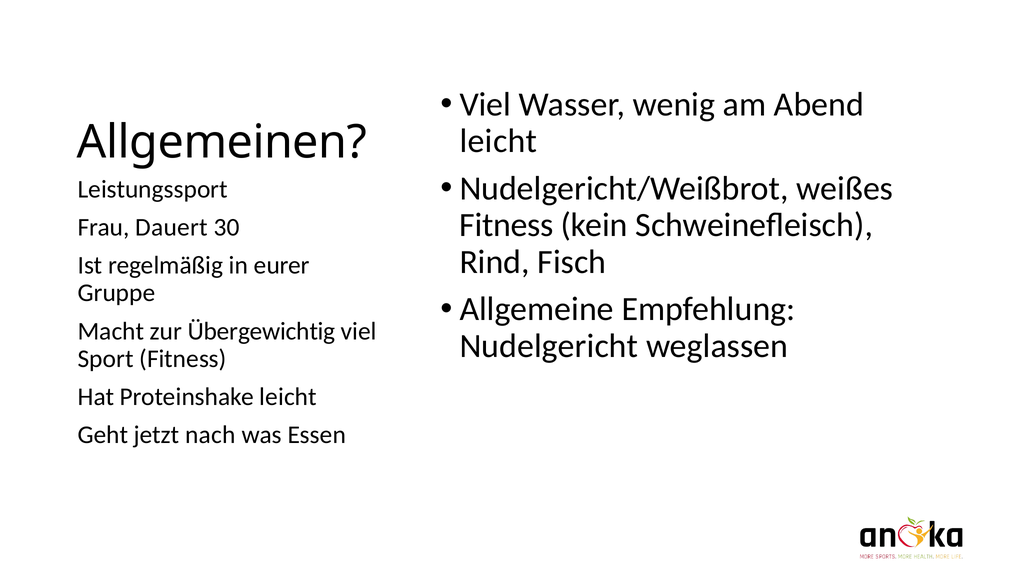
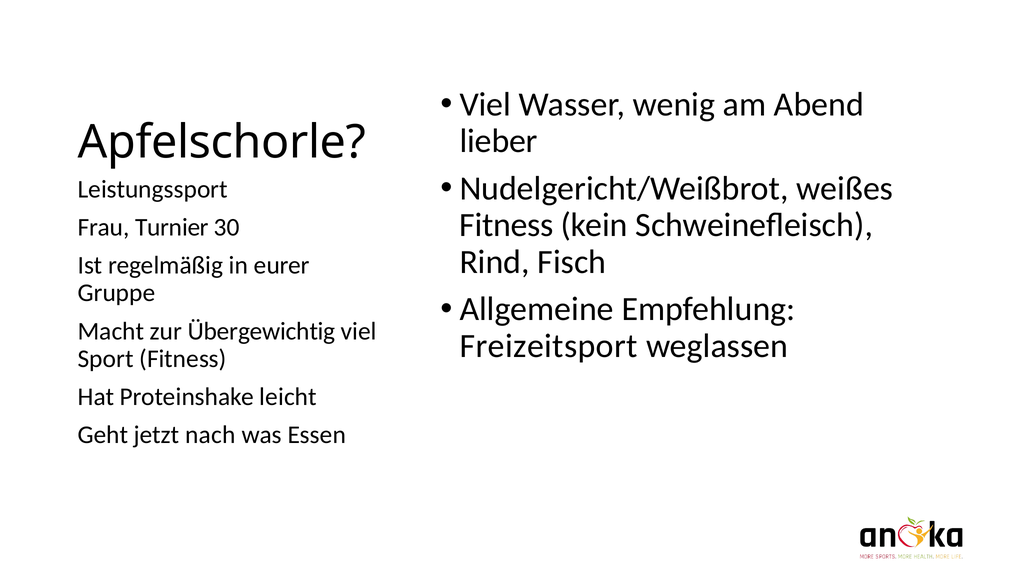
leicht at (498, 141): leicht -> lieber
Allgemeinen: Allgemeinen -> Apfelschorle
Dauert: Dauert -> Turnier
Nudelgericht: Nudelgericht -> Freizeitsport
